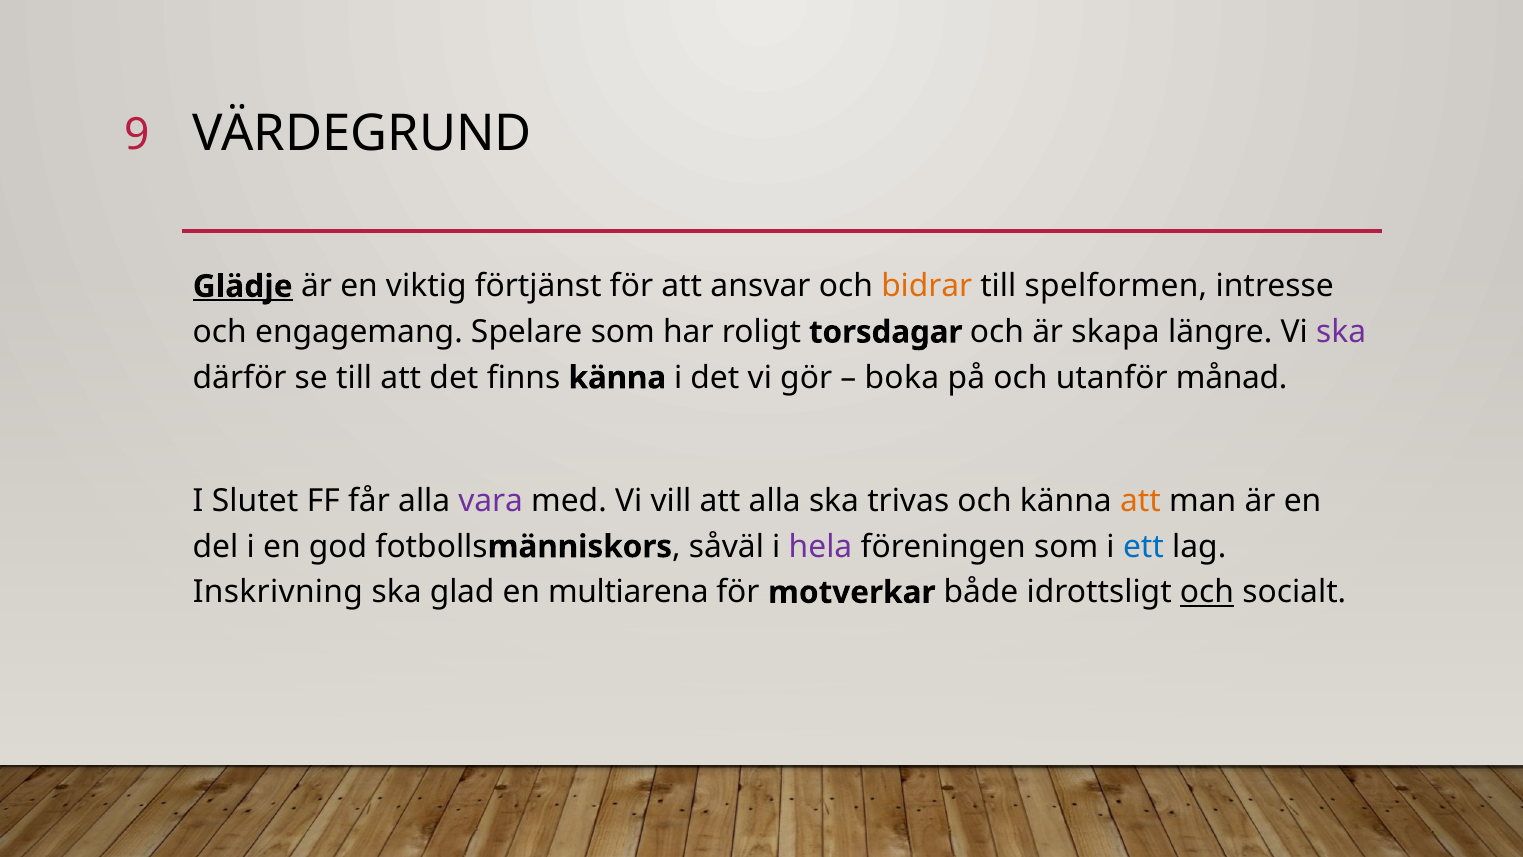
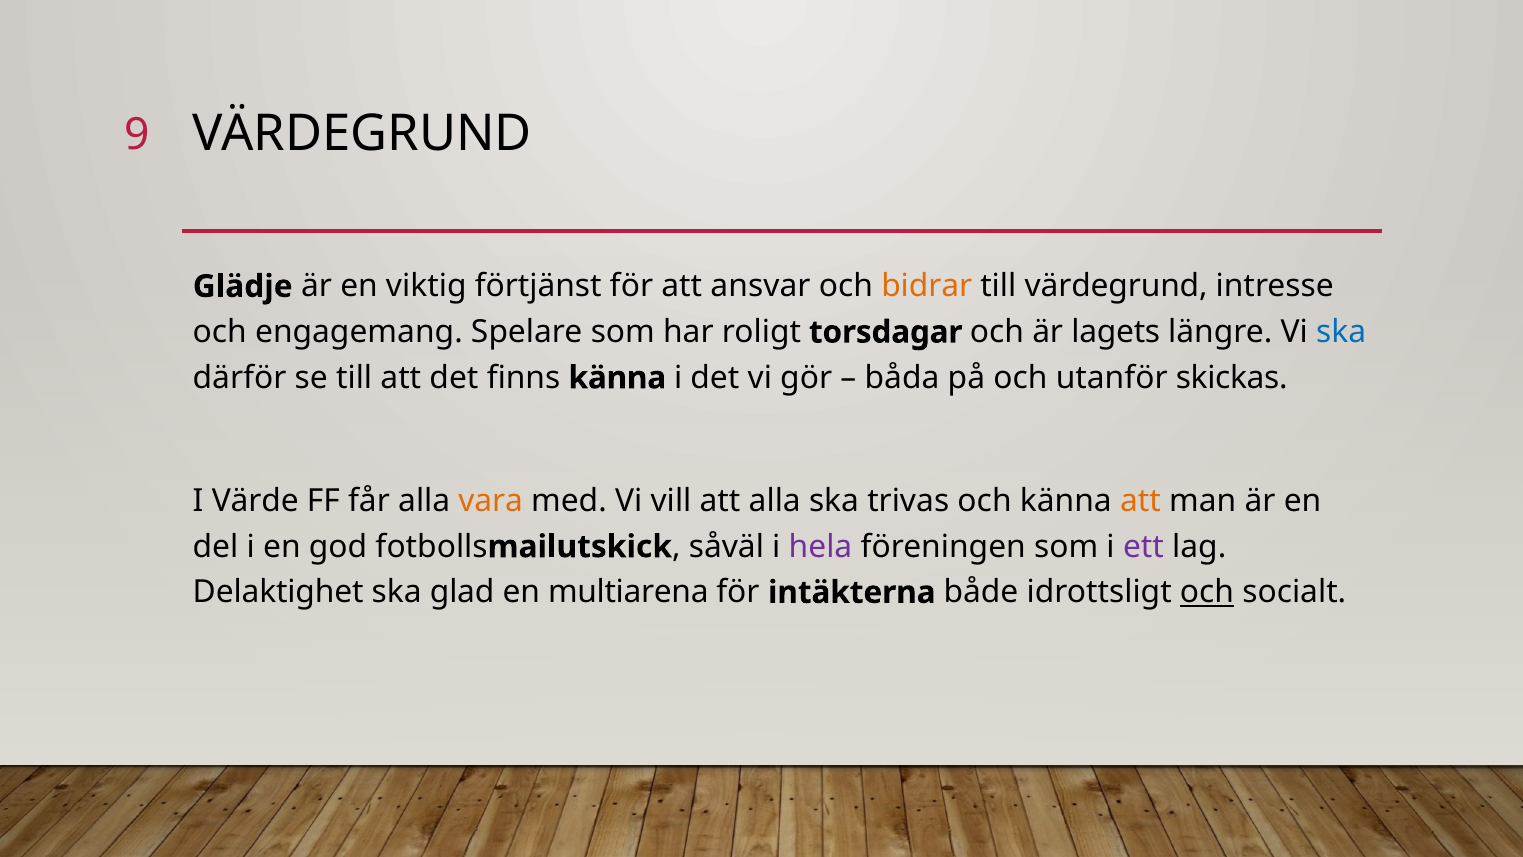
Glädje underline: present -> none
till spelformen: spelformen -> värdegrund
skapa: skapa -> lagets
ska at (1341, 332) colour: purple -> blue
boka: boka -> båda
månad: månad -> skickas
Slutet: Slutet -> Värde
vara colour: purple -> orange
människors: människors -> mailutskick
ett colour: blue -> purple
Inskrivning: Inskrivning -> Delaktighet
motverkar: motverkar -> intäkterna
